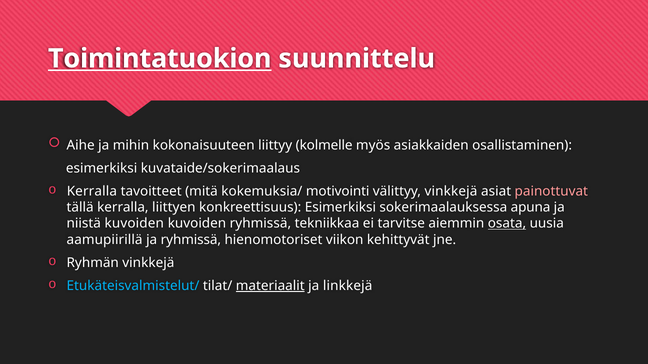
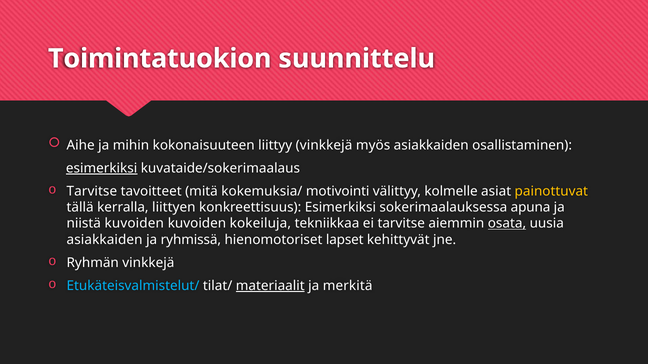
Toimintatuokion underline: present -> none
liittyy kolmelle: kolmelle -> vinkkejä
esimerkiksi at (102, 168) underline: none -> present
Kerralla at (92, 191): Kerralla -> Tarvitse
välittyy vinkkejä: vinkkejä -> kolmelle
painottuvat colour: pink -> yellow
kuvoiden ryhmissä: ryhmissä -> kokeiluja
aamupiirillä at (105, 240): aamupiirillä -> asiakkaiden
viikon: viikon -> lapset
linkkejä: linkkejä -> merkitä
